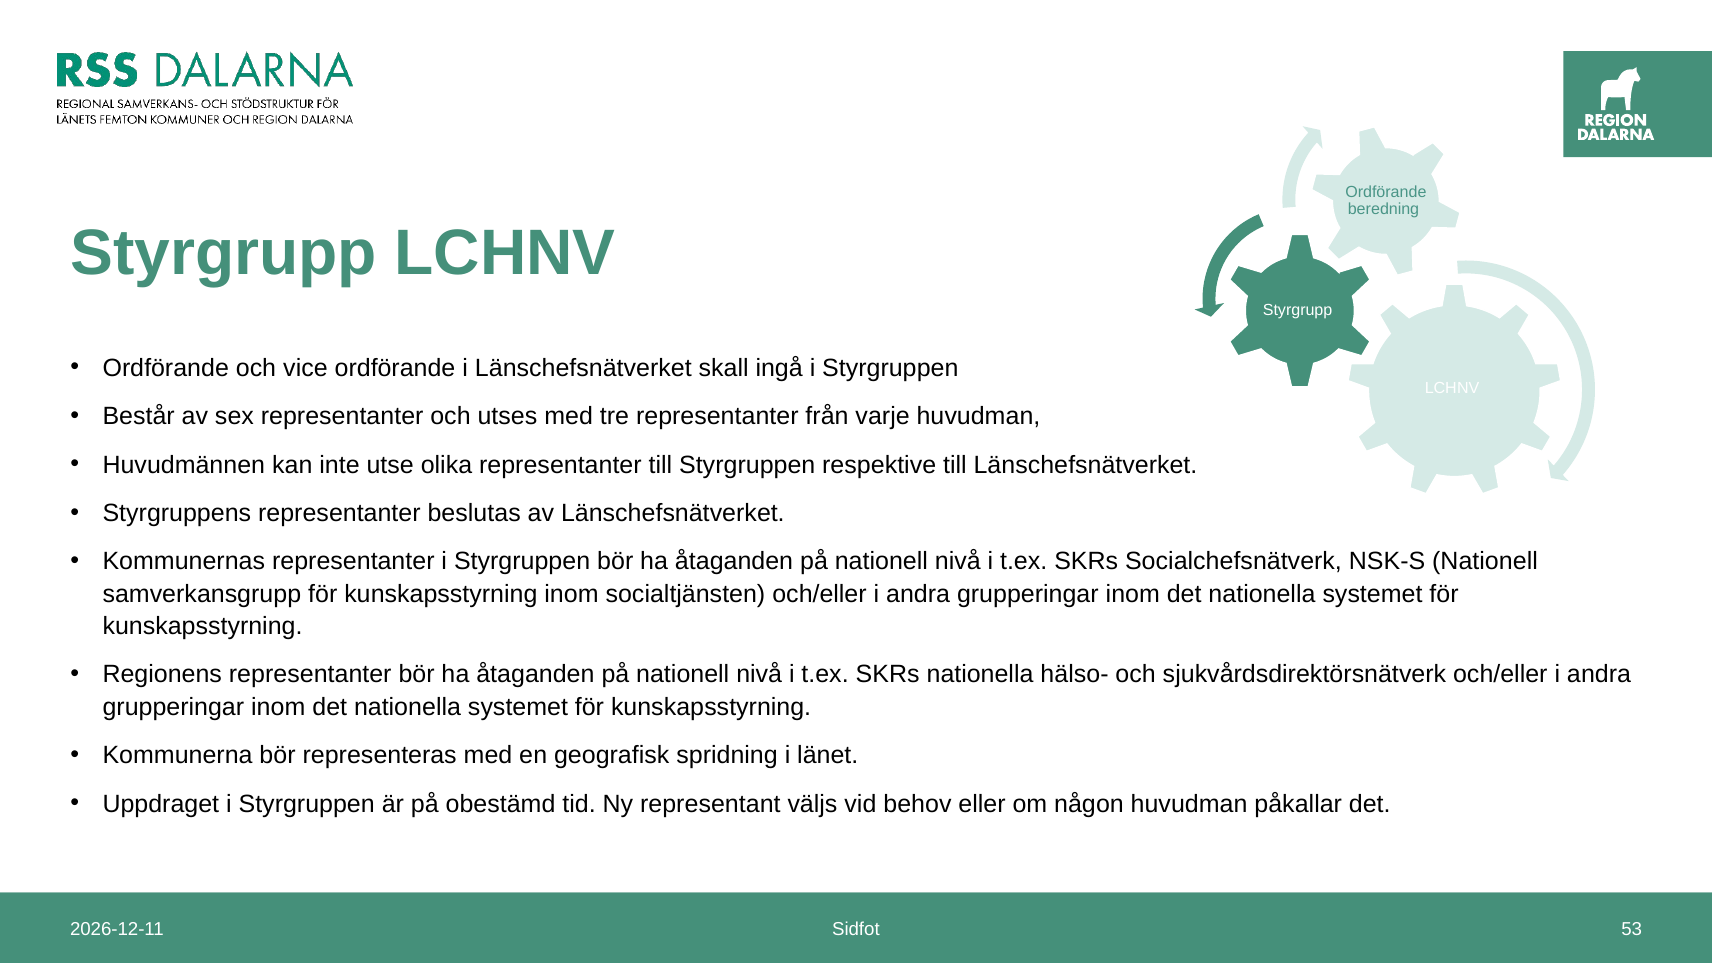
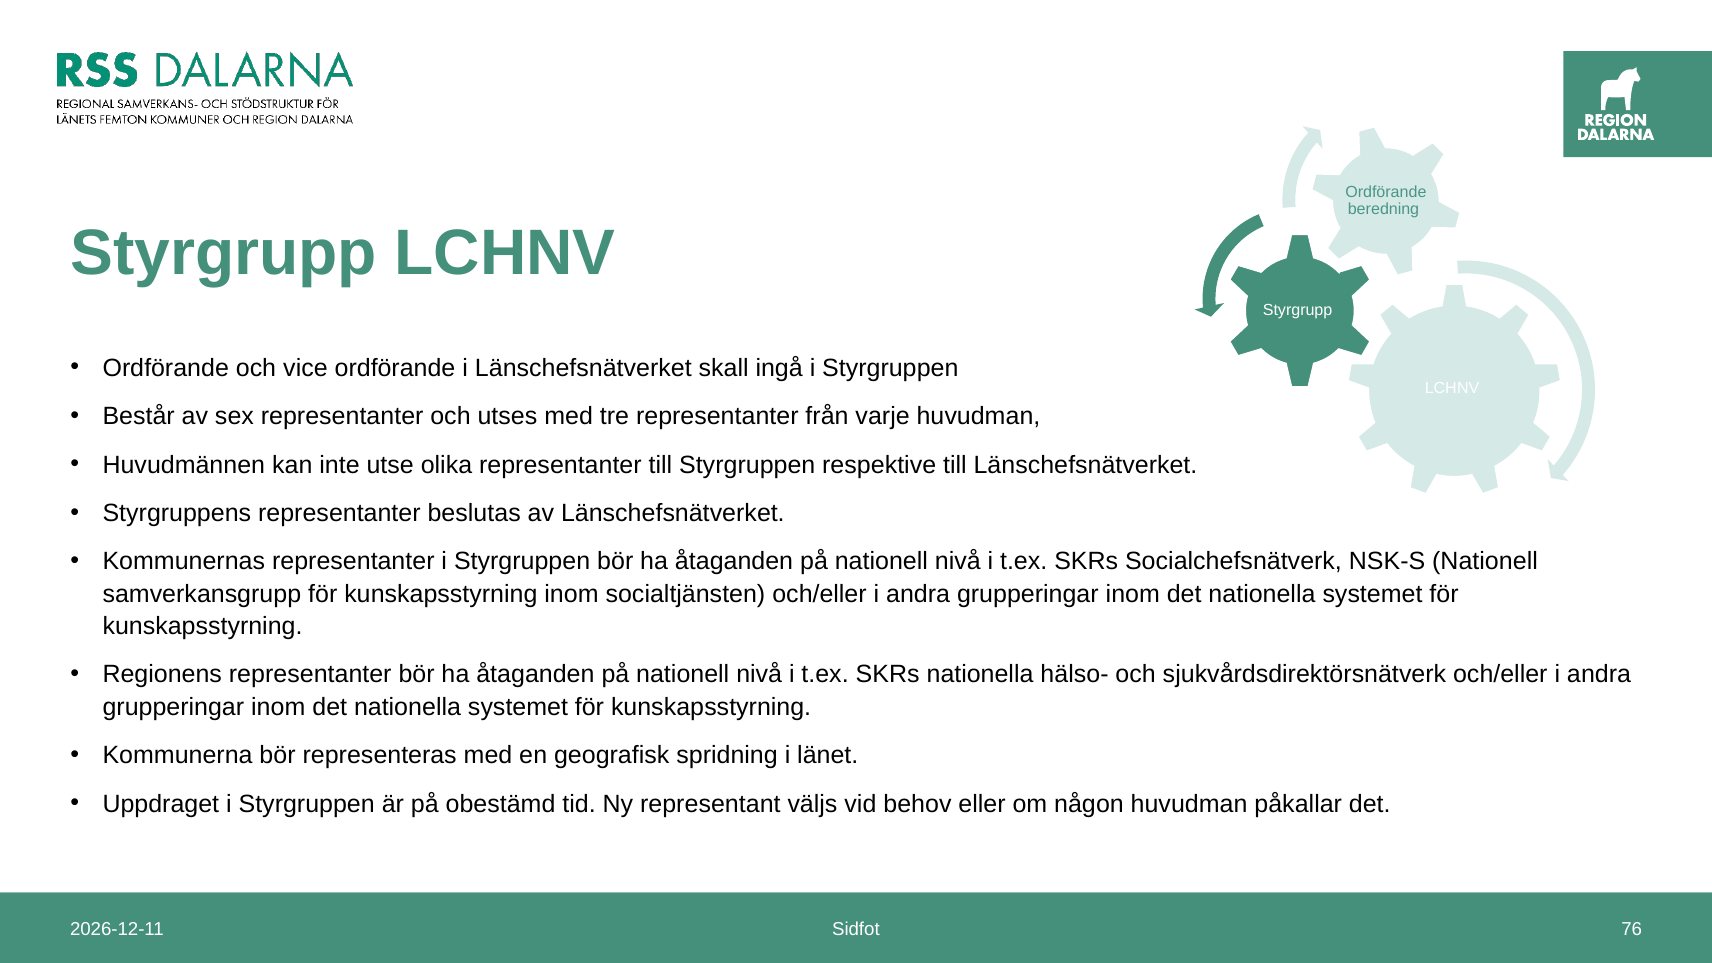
53: 53 -> 76
